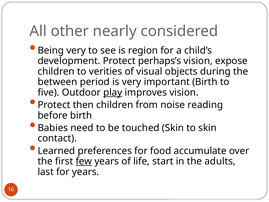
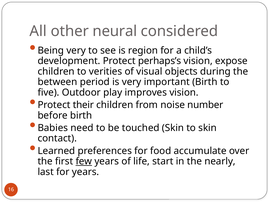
nearly: nearly -> neural
play underline: present -> none
then: then -> their
reading: reading -> number
adults: adults -> nearly
